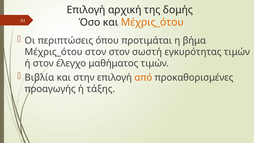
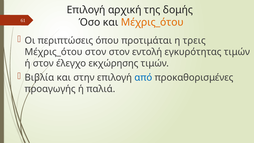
βήμα: βήμα -> τρεις
σωστή: σωστή -> εντολή
μαθήματος: μαθήματος -> εκχώρησης
από colour: orange -> blue
τάξης: τάξης -> παλιά
